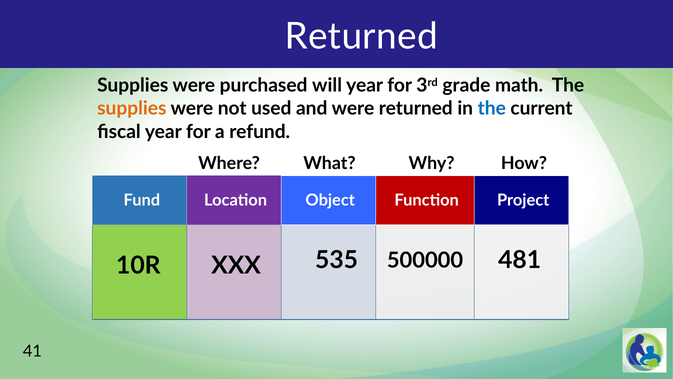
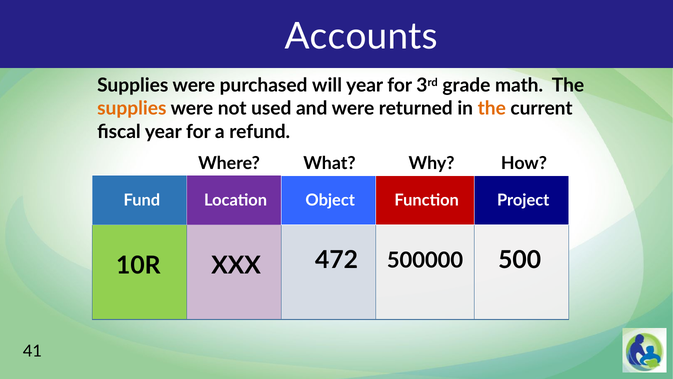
Returned at (361, 37): Returned -> Accounts
the at (492, 109) colour: blue -> orange
535: 535 -> 472
481: 481 -> 500
